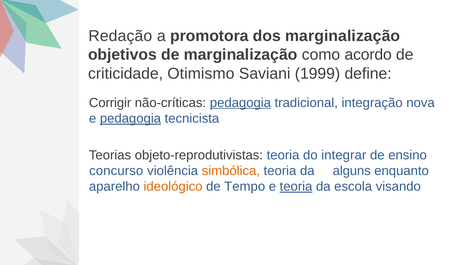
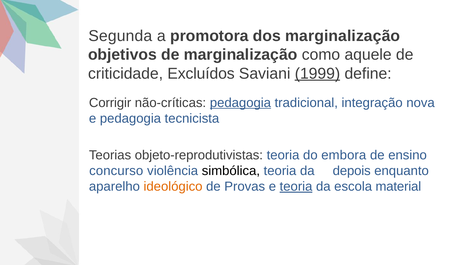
Redação: Redação -> Segunda
acordo: acordo -> aquele
Otimismo: Otimismo -> Excluídos
1999 underline: none -> present
pedagogia at (130, 118) underline: present -> none
integrar: integrar -> embora
simbólica colour: orange -> black
alguns: alguns -> depois
Tempo: Tempo -> Provas
visando: visando -> material
